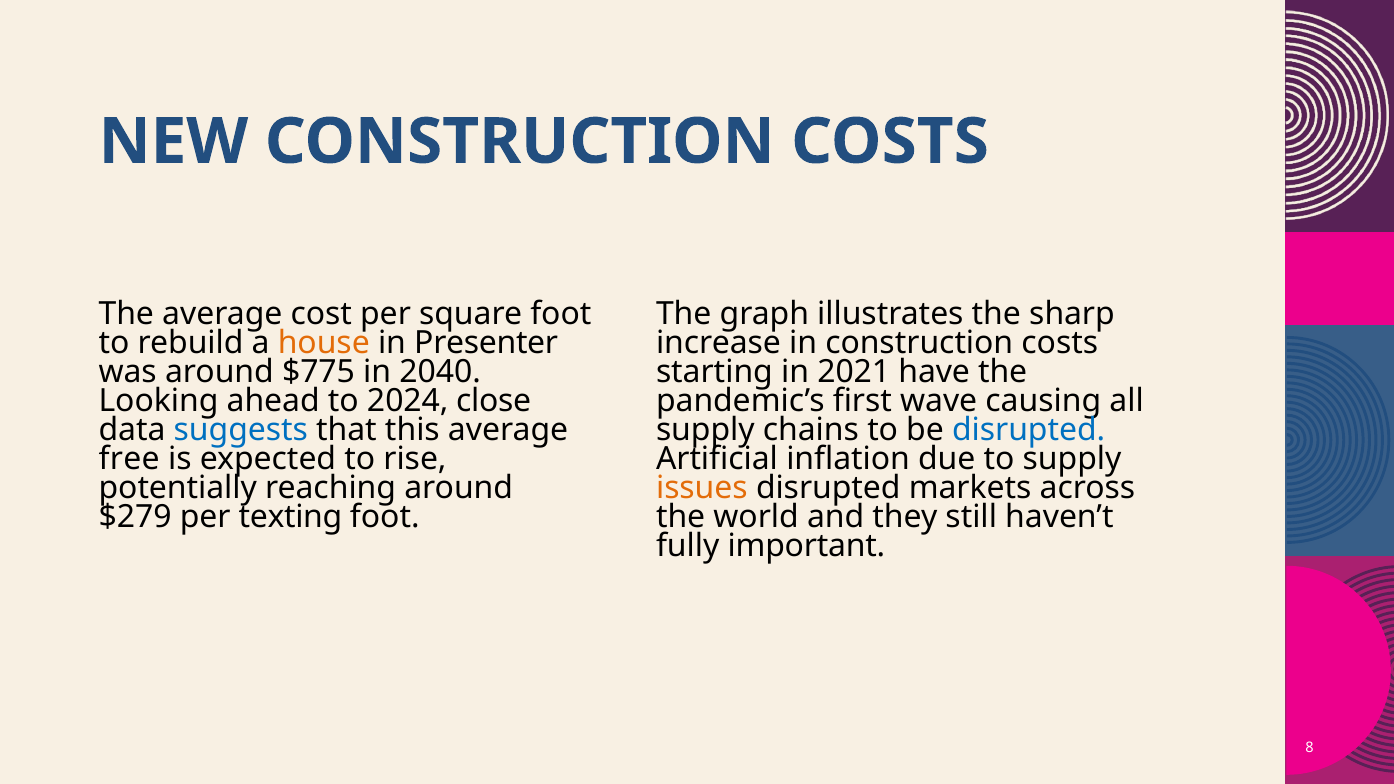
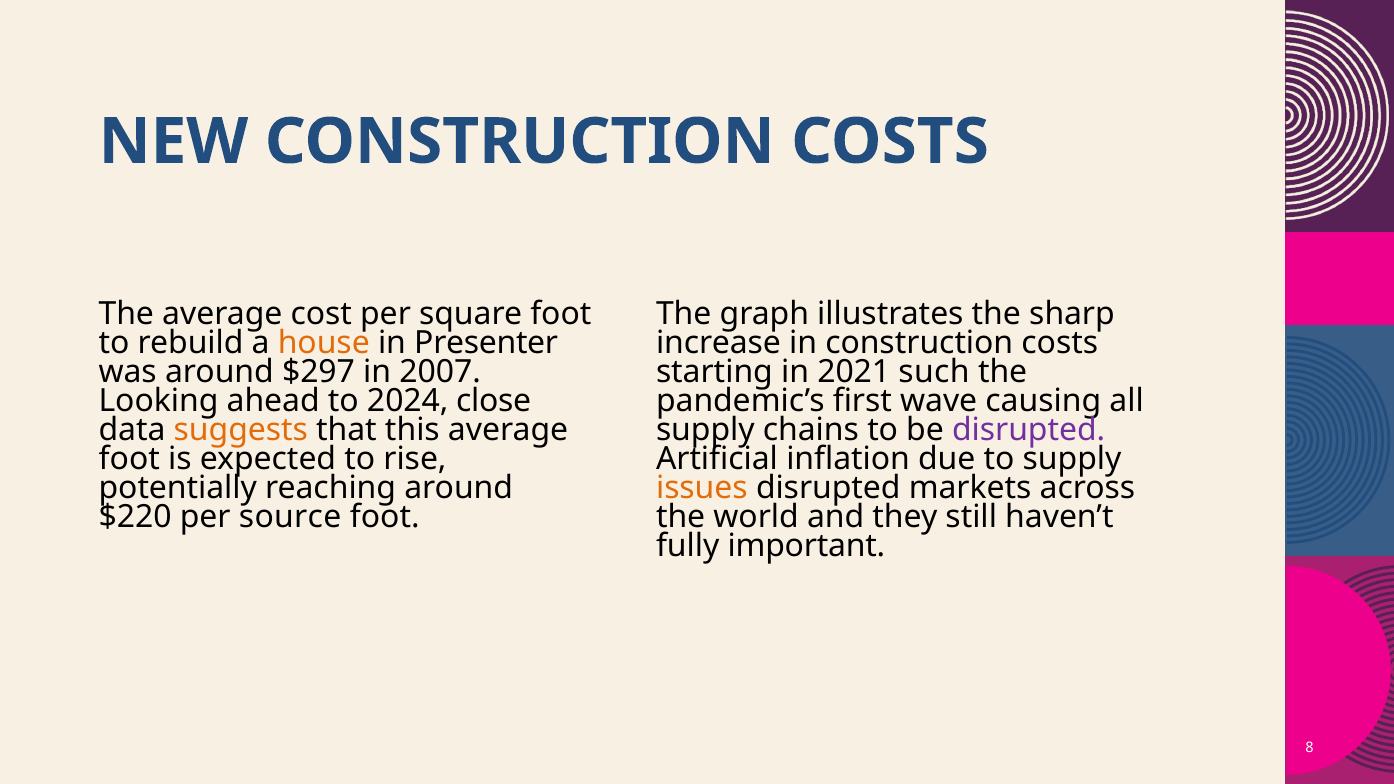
$775: $775 -> $297
2040: 2040 -> 2007
have: have -> such
suggests colour: blue -> orange
disrupted at (1029, 430) colour: blue -> purple
free at (129, 459): free -> foot
$279: $279 -> $220
texting: texting -> source
